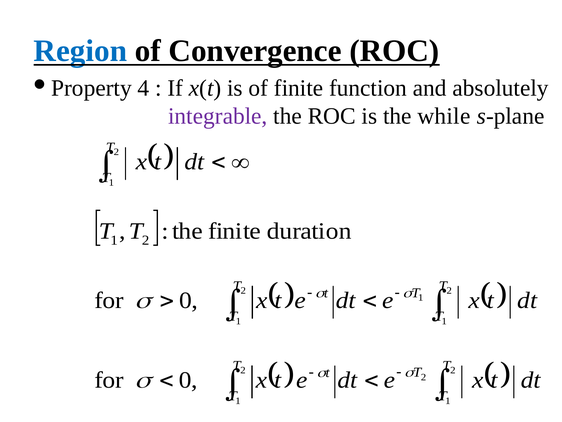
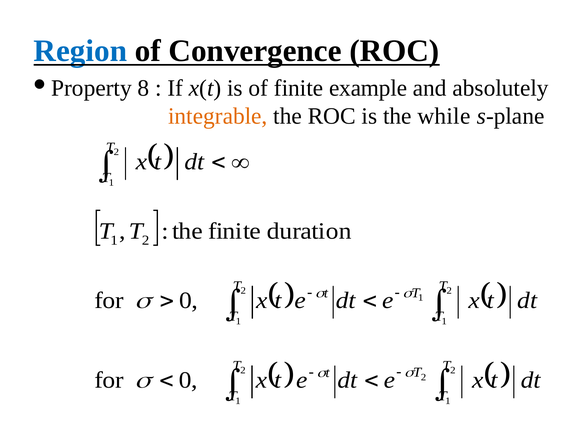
4: 4 -> 8
function: function -> example
integrable colour: purple -> orange
